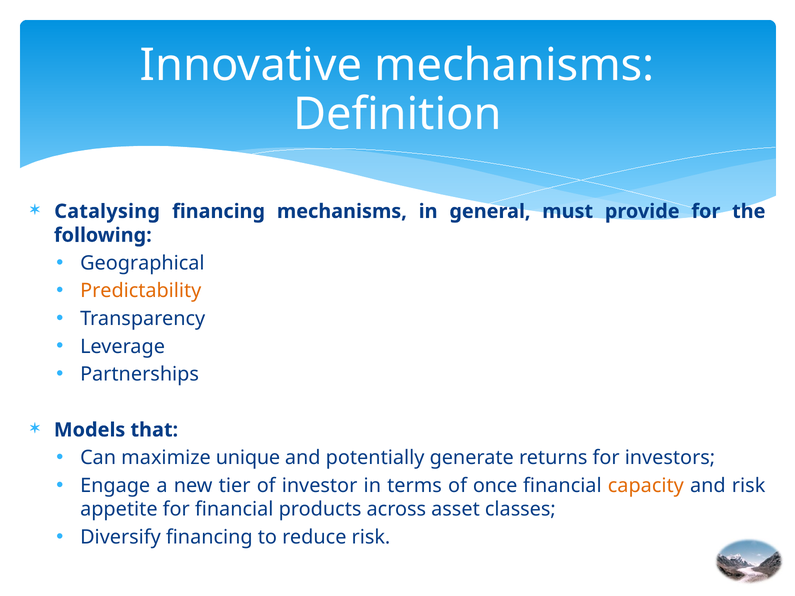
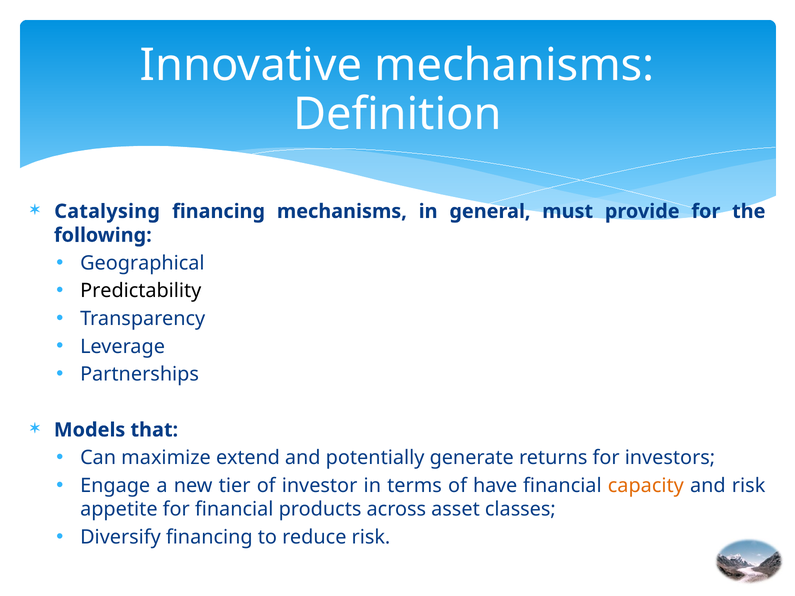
Predictability colour: orange -> black
unique: unique -> extend
once: once -> have
